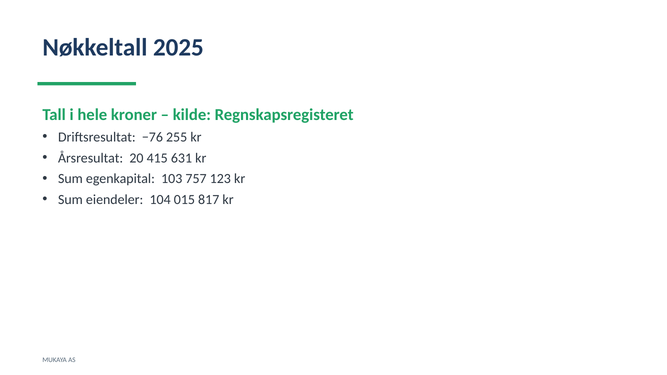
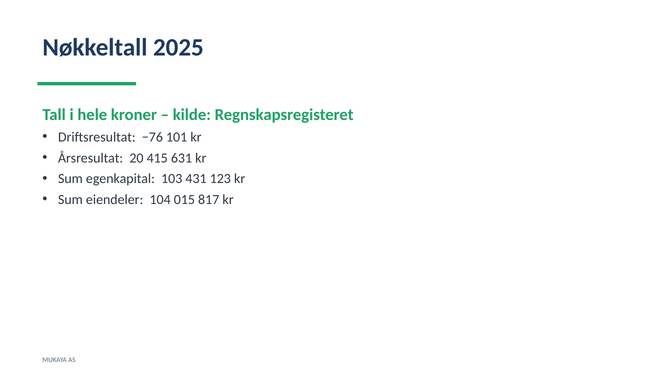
255: 255 -> 101
757: 757 -> 431
